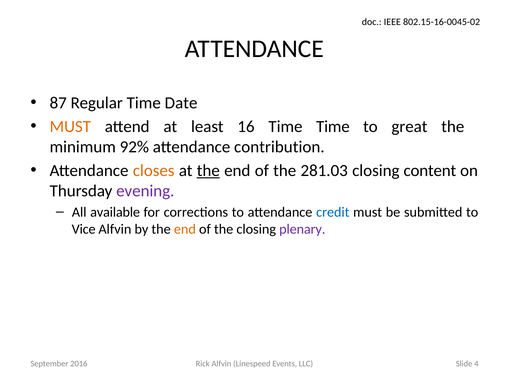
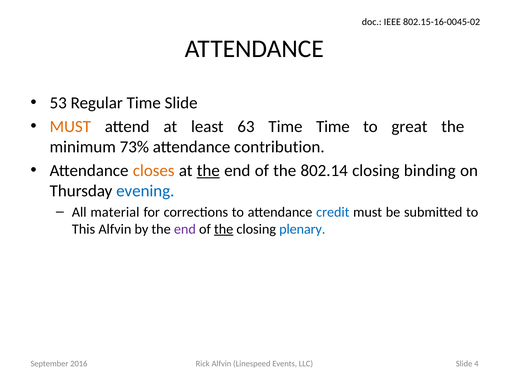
87: 87 -> 53
Time Date: Date -> Slide
16: 16 -> 63
92%: 92% -> 73%
281.03: 281.03 -> 802.14
content: content -> binding
evening colour: purple -> blue
available: available -> material
Vice: Vice -> This
end at (185, 229) colour: orange -> purple
the at (224, 229) underline: none -> present
plenary colour: purple -> blue
